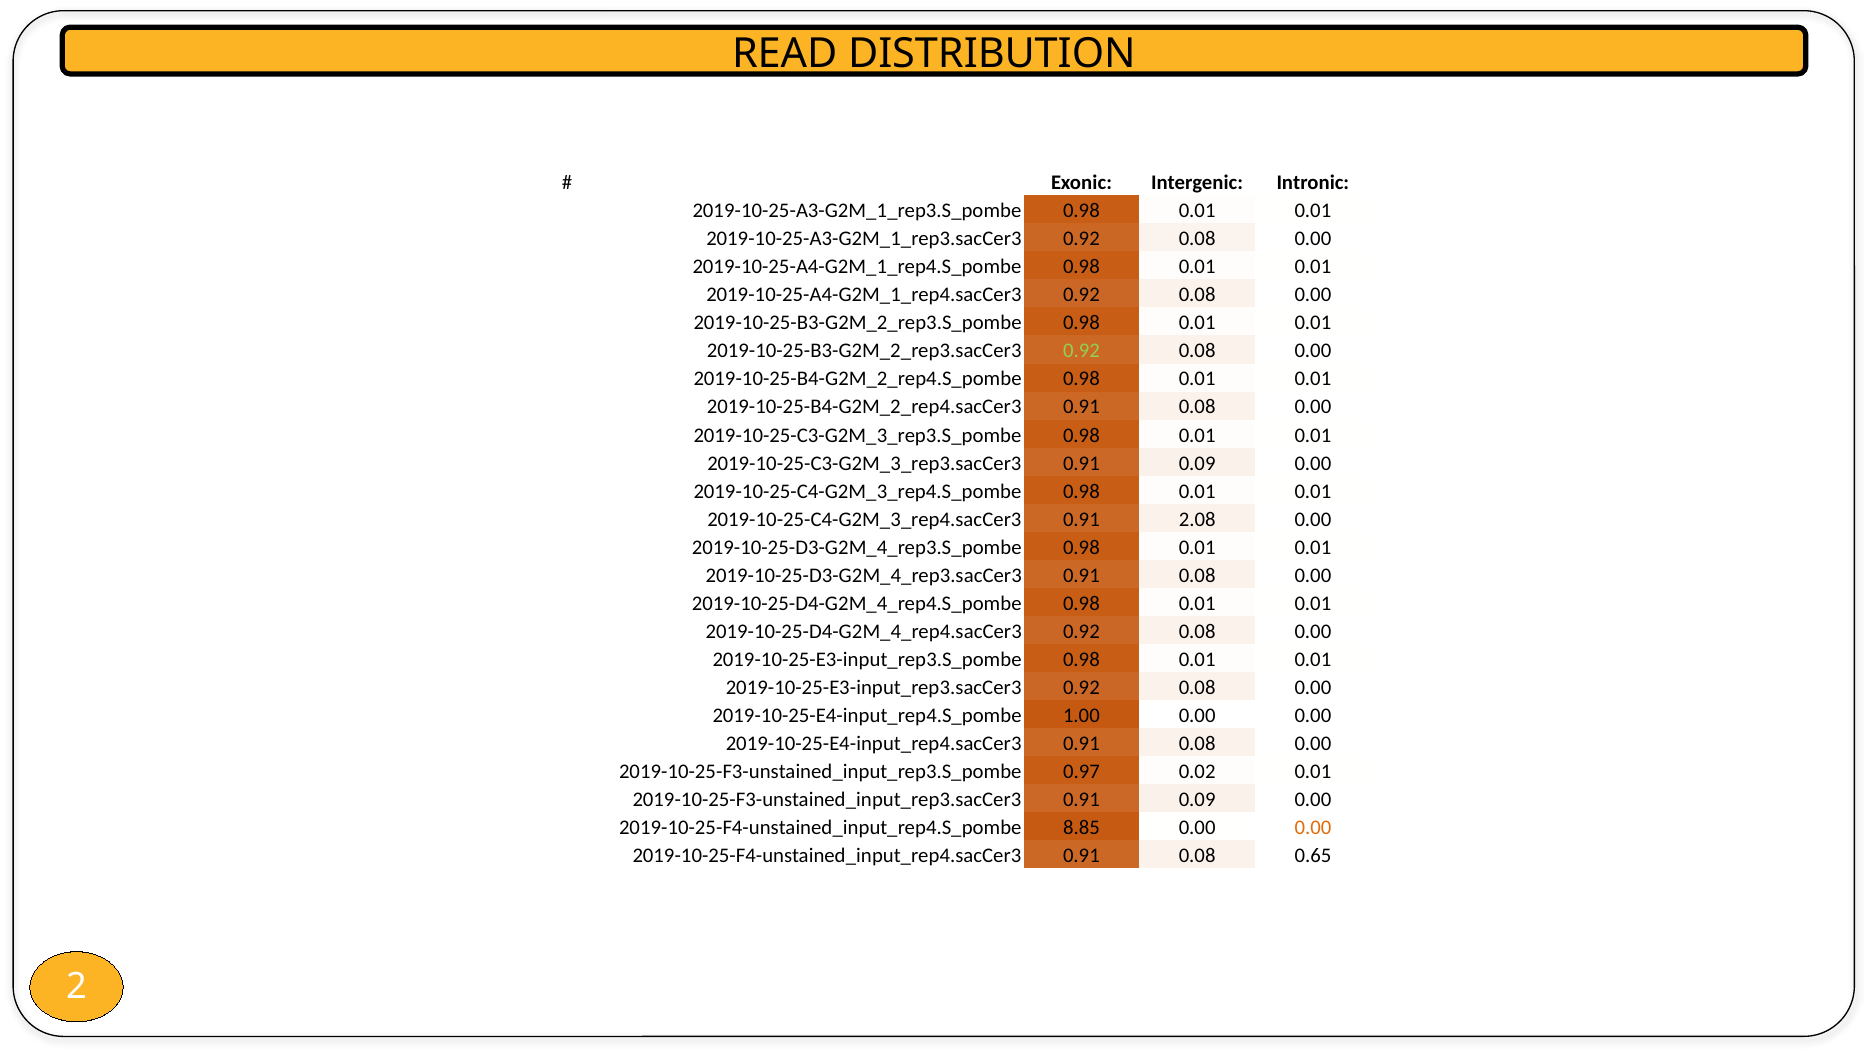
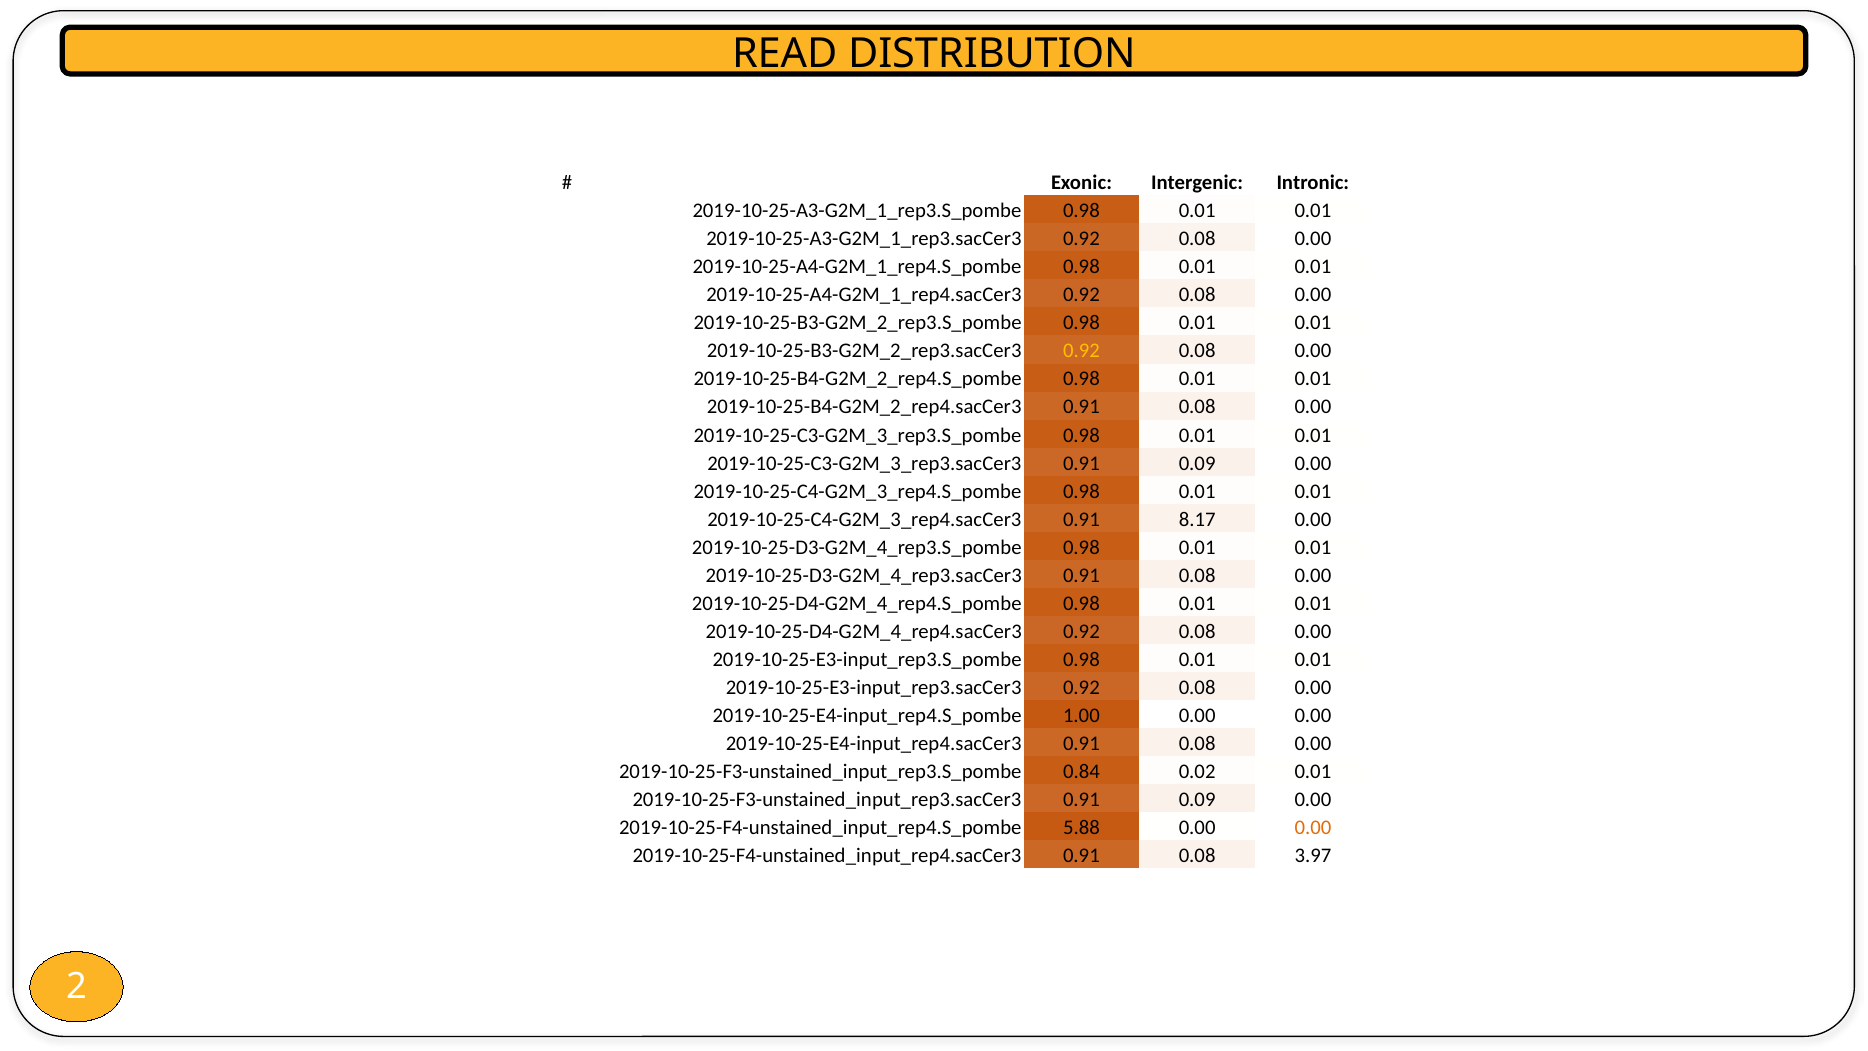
0.92 at (1081, 351) colour: light green -> yellow
2.08: 2.08 -> 8.17
0.97: 0.97 -> 0.84
8.85: 8.85 -> 5.88
0.65: 0.65 -> 3.97
